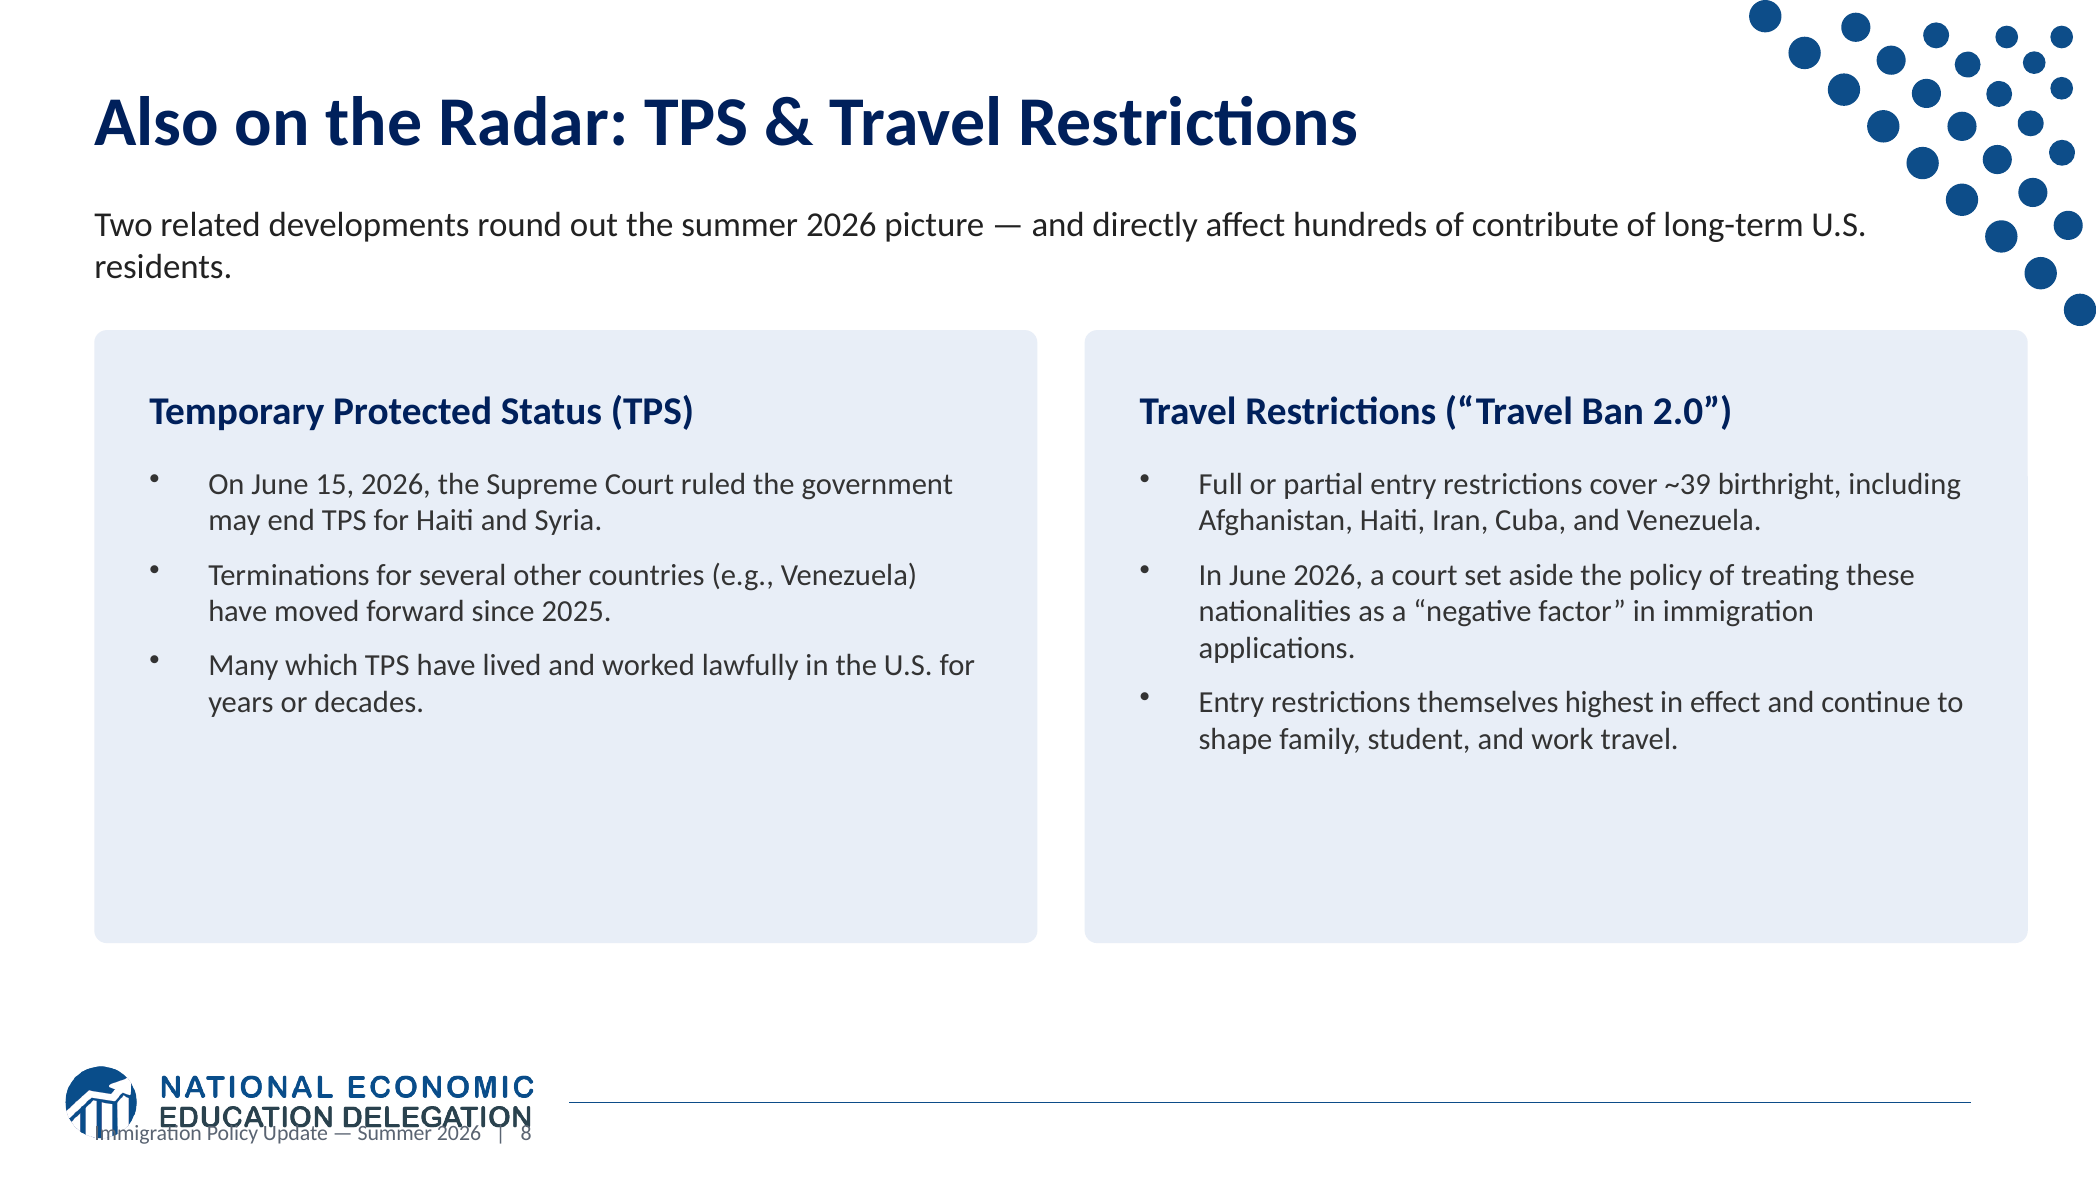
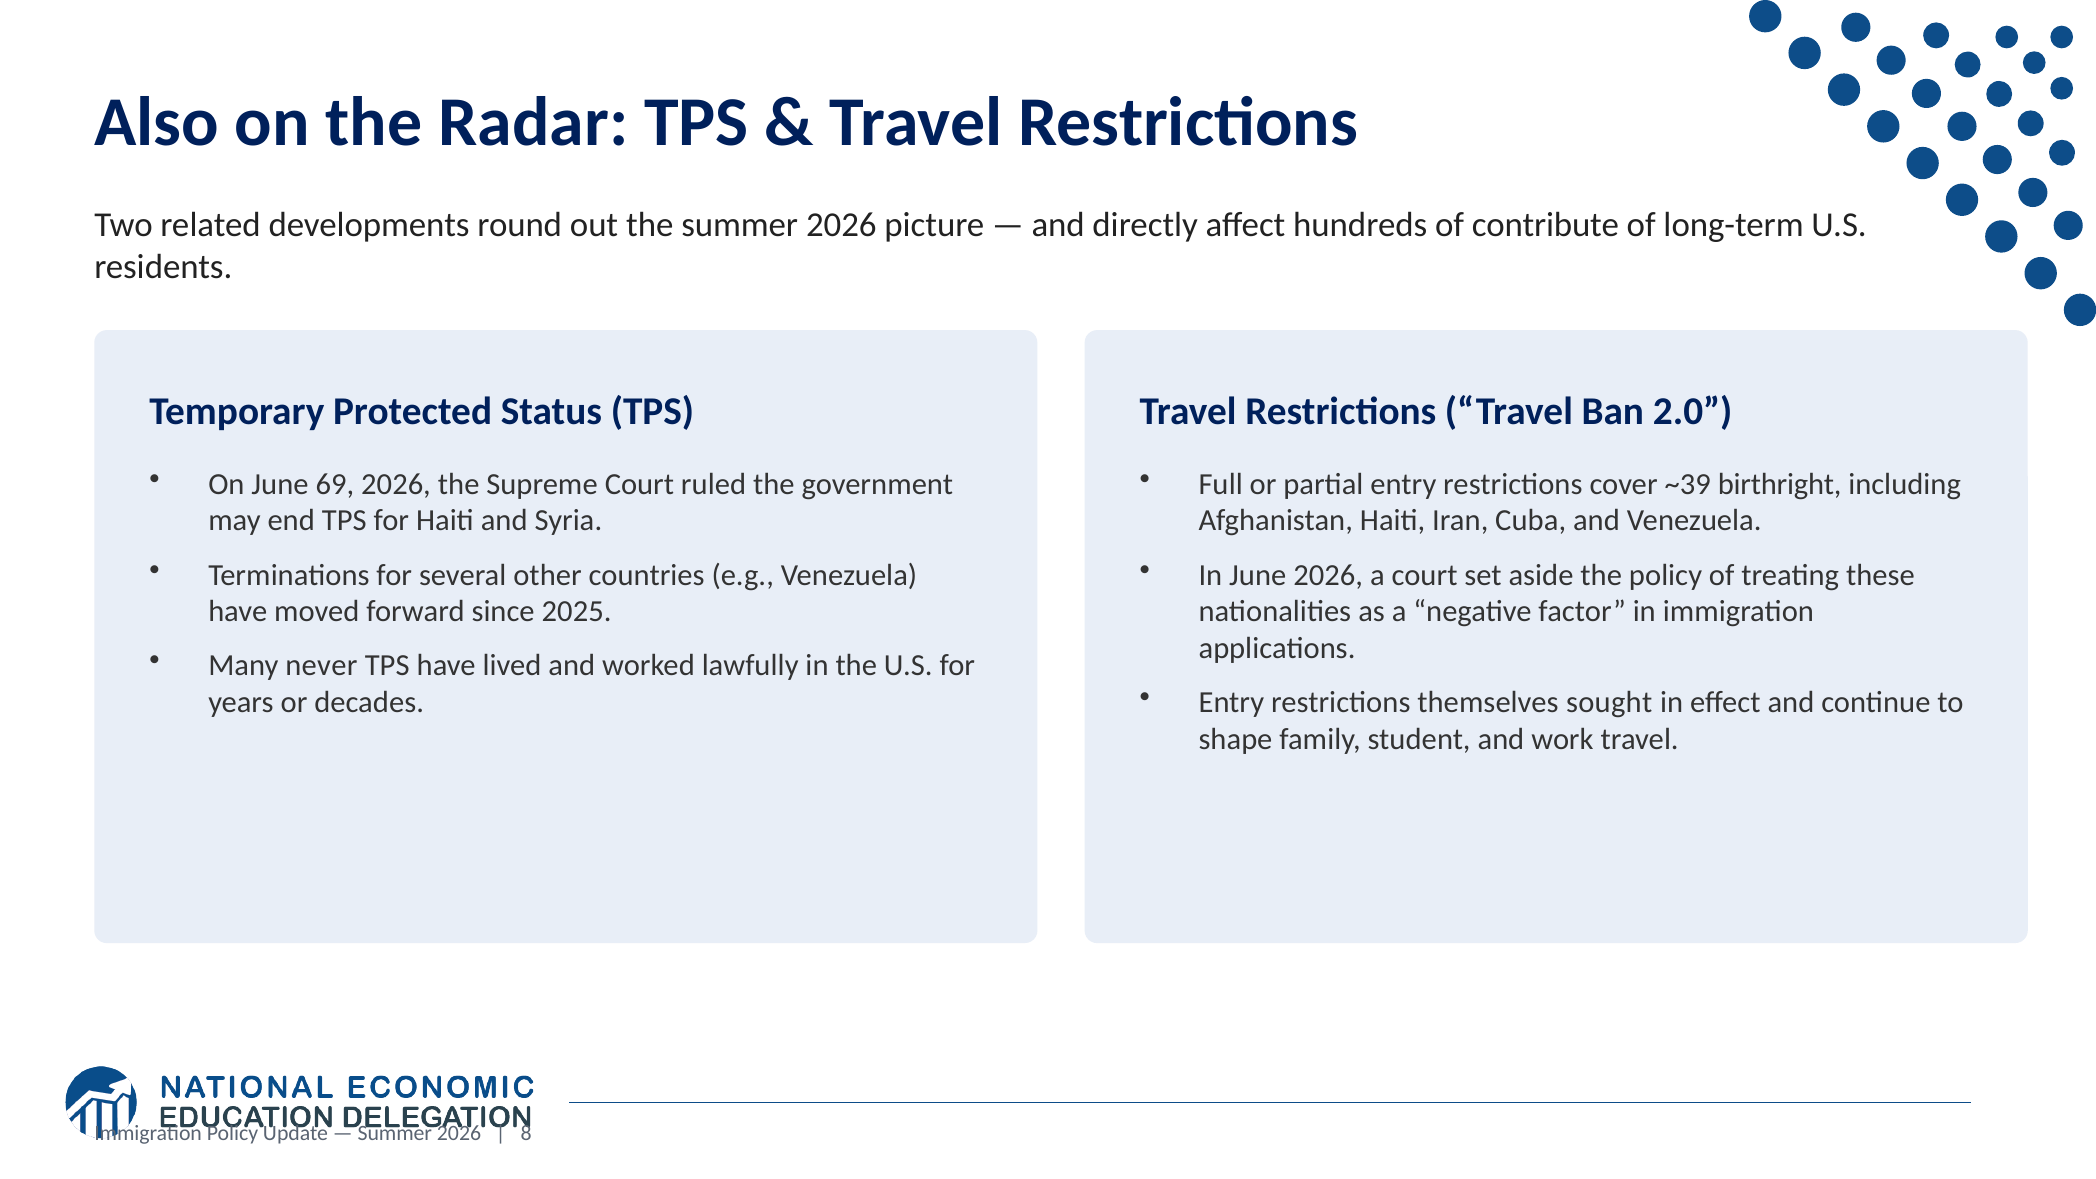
15: 15 -> 69
which: which -> never
highest: highest -> sought
